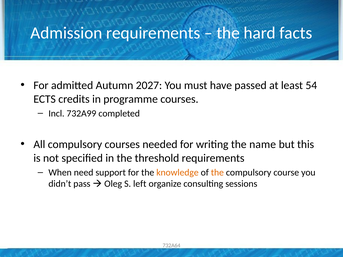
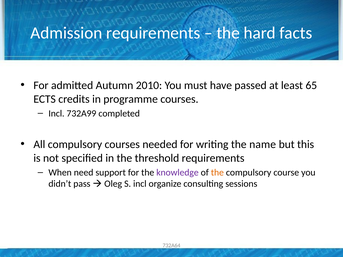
2027: 2027 -> 2010
54: 54 -> 65
knowledge colour: orange -> purple
S left: left -> incl
